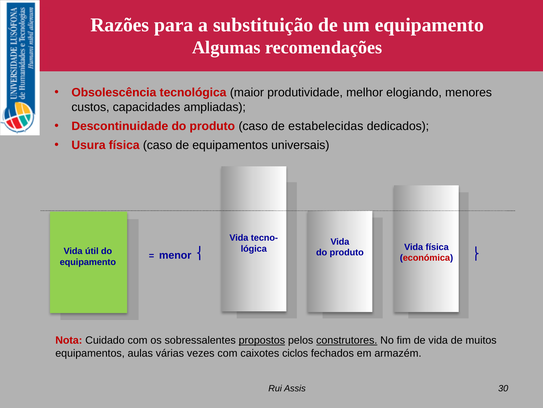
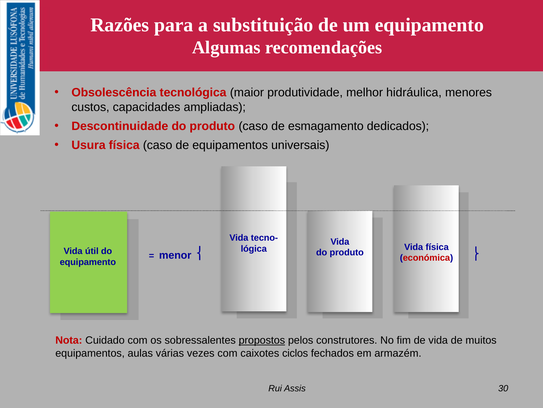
elogiando: elogiando -> hidráulica
estabelecidas: estabelecidas -> esmagamento
construtores underline: present -> none
